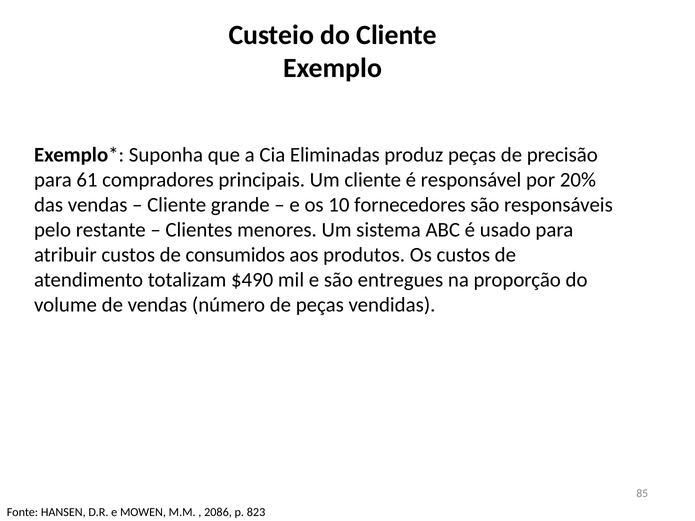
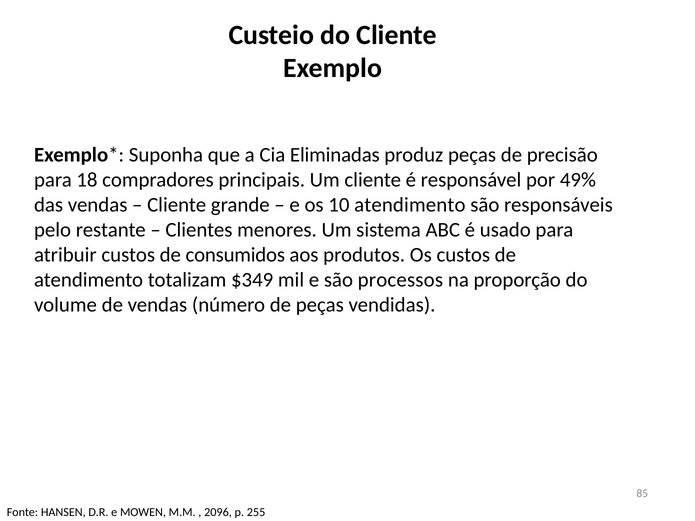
61: 61 -> 18
20%: 20% -> 49%
10 fornecedores: fornecedores -> atendimento
$490: $490 -> $349
entregues: entregues -> processos
2086: 2086 -> 2096
823: 823 -> 255
